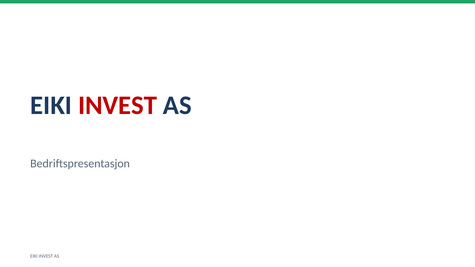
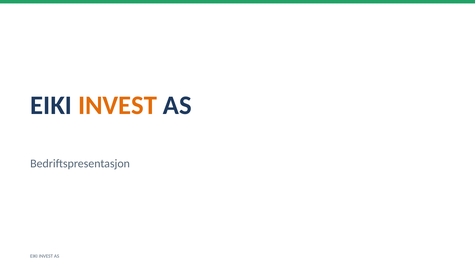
INVEST at (118, 105) colour: red -> orange
